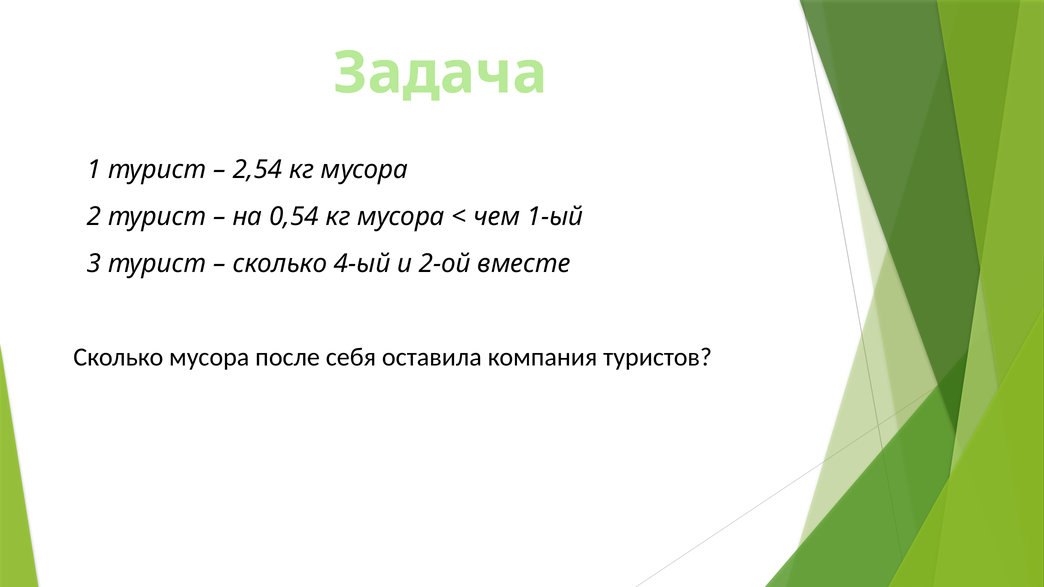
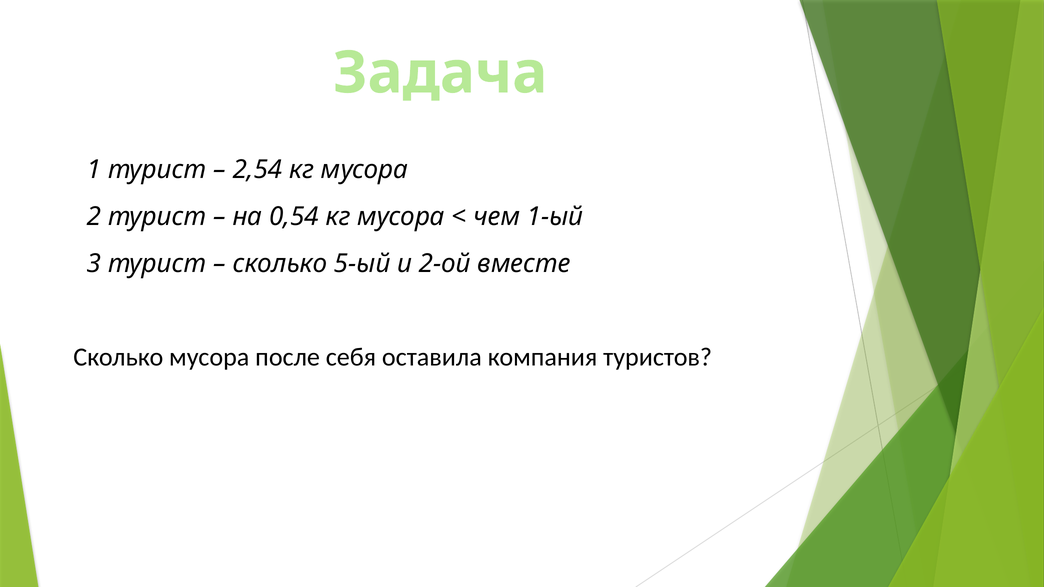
4-ый: 4-ый -> 5-ый
